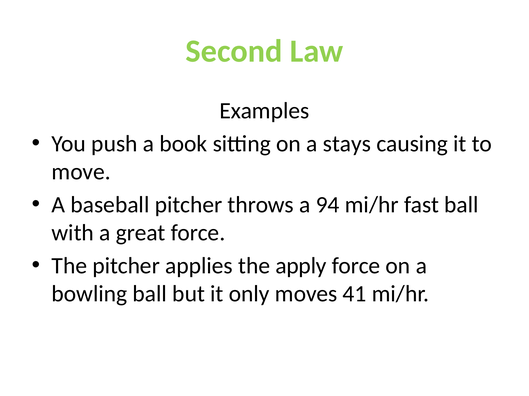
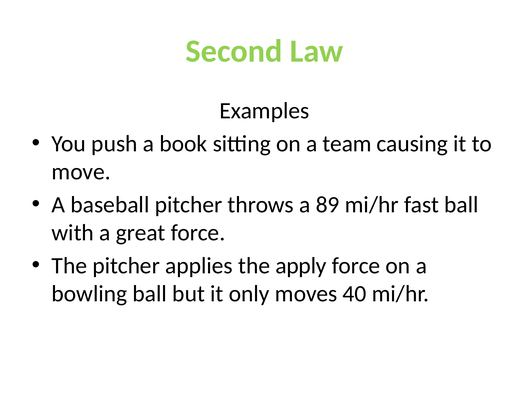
stays: stays -> team
94: 94 -> 89
41: 41 -> 40
